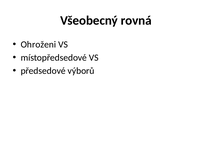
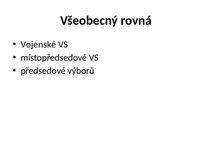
Ohroženi: Ohroženi -> Vojenské
